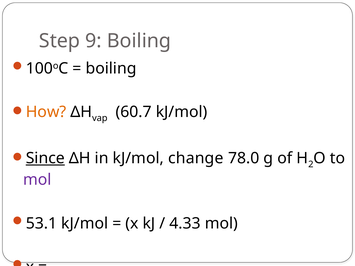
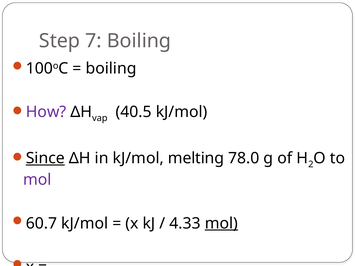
9: 9 -> 7
How colour: orange -> purple
60.7: 60.7 -> 40.5
change: change -> melting
53.1: 53.1 -> 60.7
mol at (221, 224) underline: none -> present
